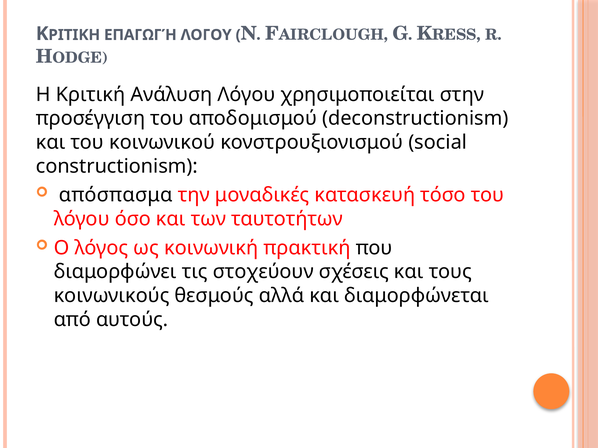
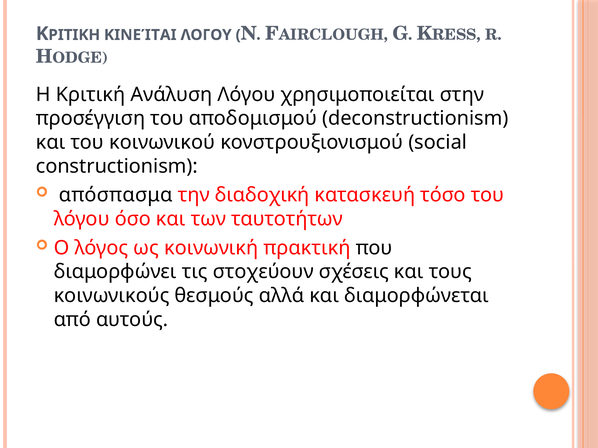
ΕΠΑΓΩΓΉ: ΕΠΑΓΩΓΉ -> ΚΙΝΕΊΤΑΙ
μοναδικές: μοναδικές -> διαδοχική
